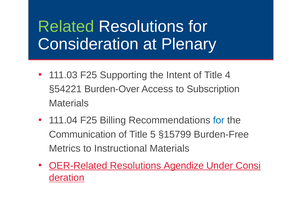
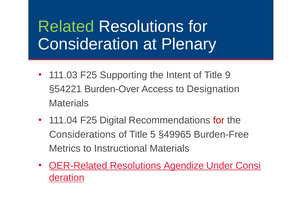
4: 4 -> 9
Subscription: Subscription -> Designation
Billing: Billing -> Digital
for at (219, 121) colour: blue -> red
Communication: Communication -> Considerations
§15799: §15799 -> §49965
